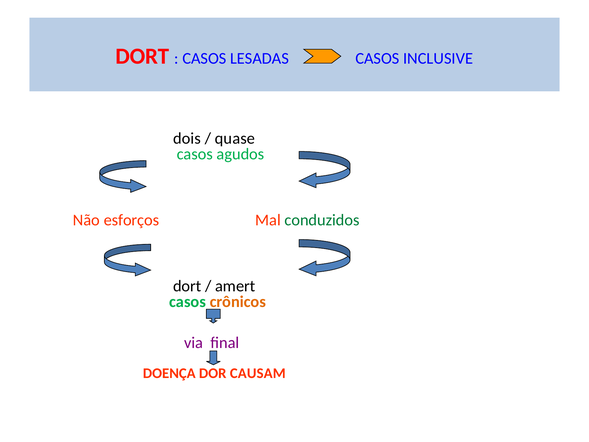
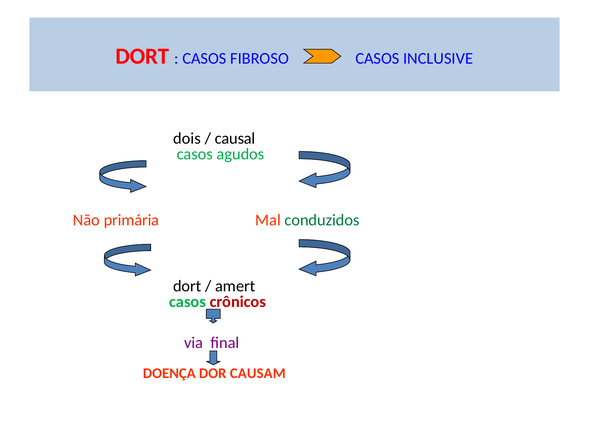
LESADAS: LESADAS -> FIBROSO
quase: quase -> causal
esforços: esforços -> primária
crônicos colour: orange -> red
